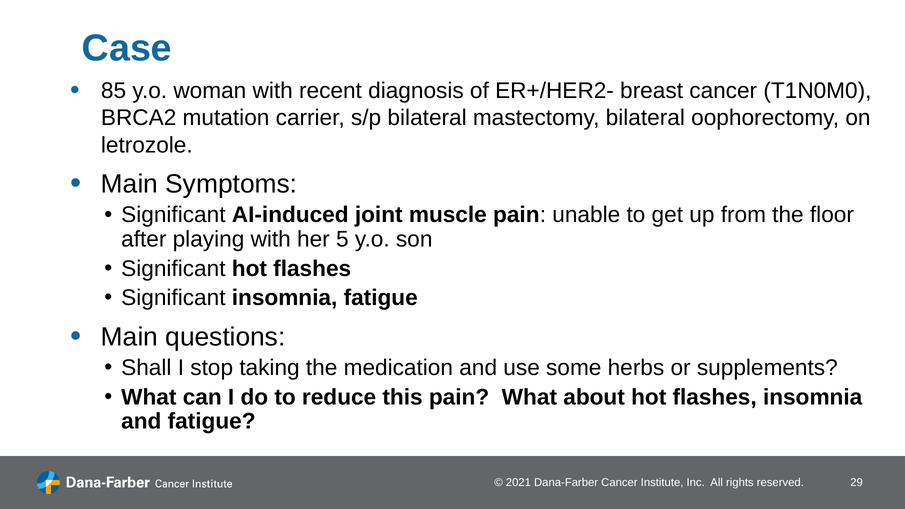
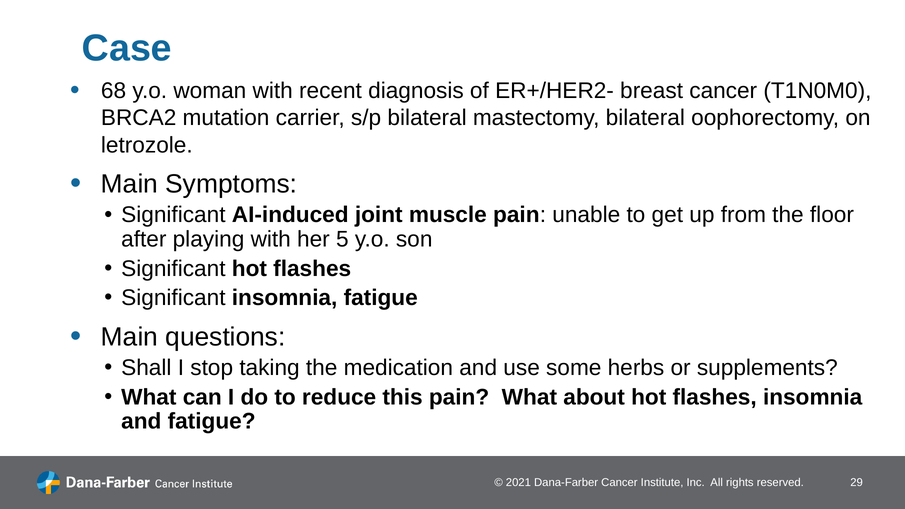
85: 85 -> 68
